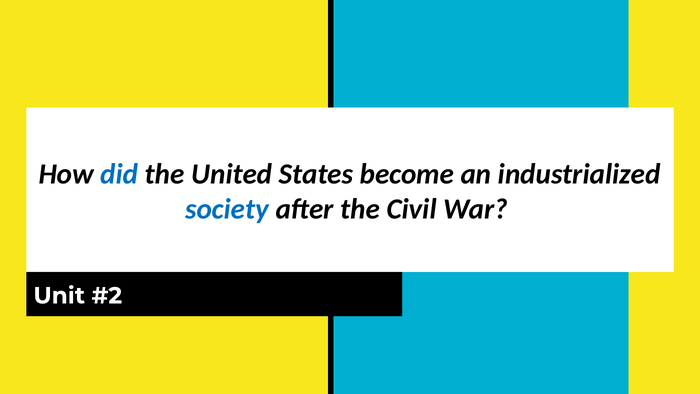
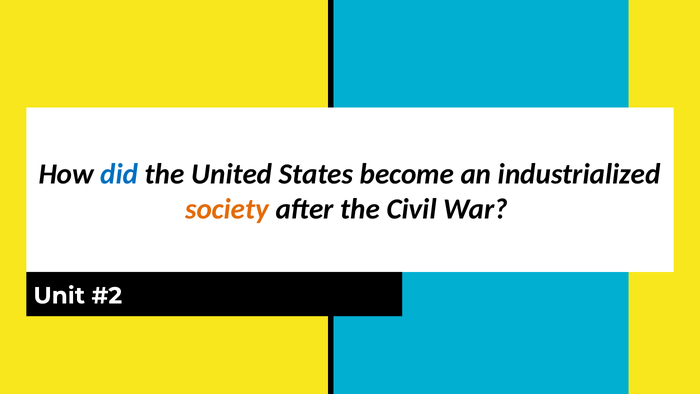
society colour: blue -> orange
